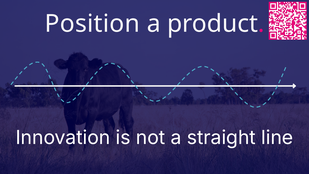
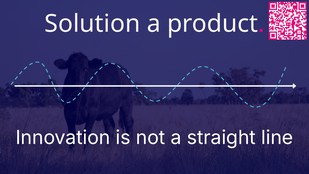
Position: Position -> Solution
